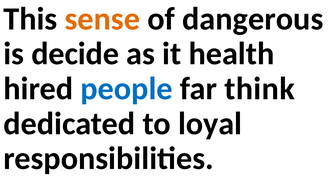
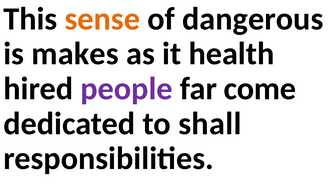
decide: decide -> makes
people colour: blue -> purple
think: think -> come
loyal: loyal -> shall
